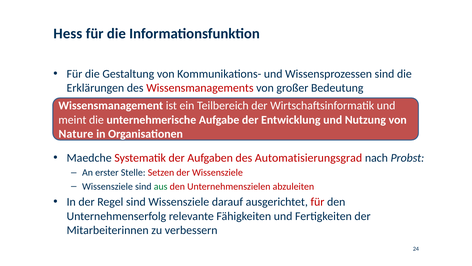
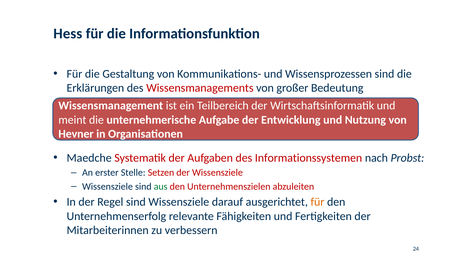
Nature: Nature -> Hevner
Automatisierungsgrad: Automatisierungsgrad -> Informationssystemen
für at (317, 202) colour: red -> orange
